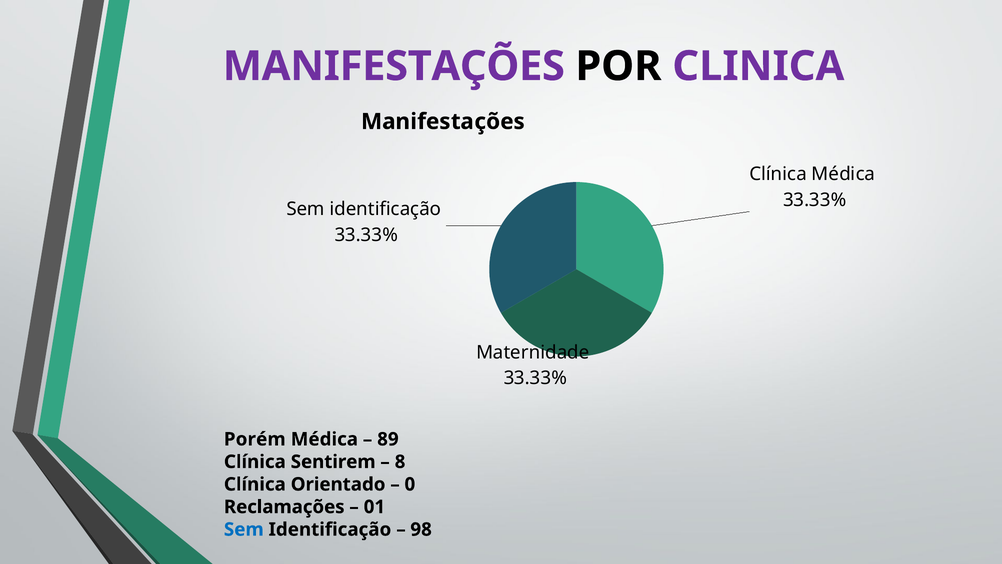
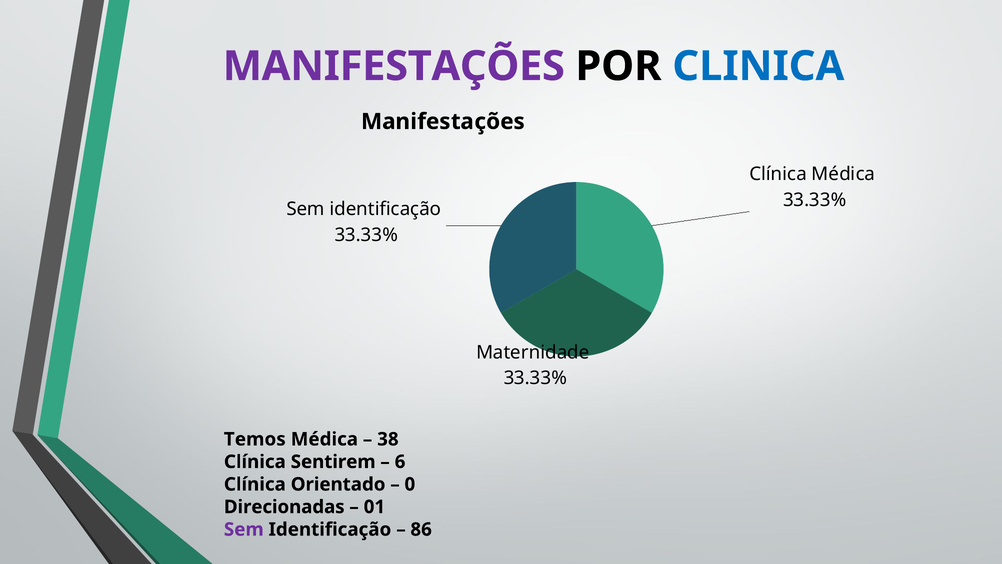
CLINICA colour: purple -> blue
Porém: Porém -> Temos
89: 89 -> 38
8: 8 -> 6
Reclamações: Reclamações -> Direcionadas
Sem at (244, 529) colour: blue -> purple
98: 98 -> 86
